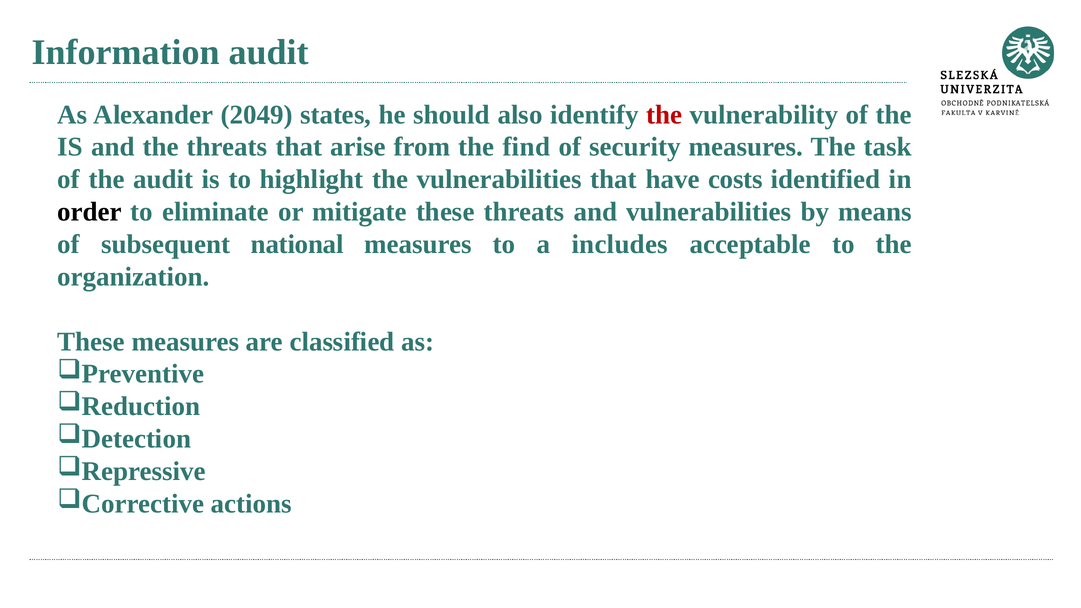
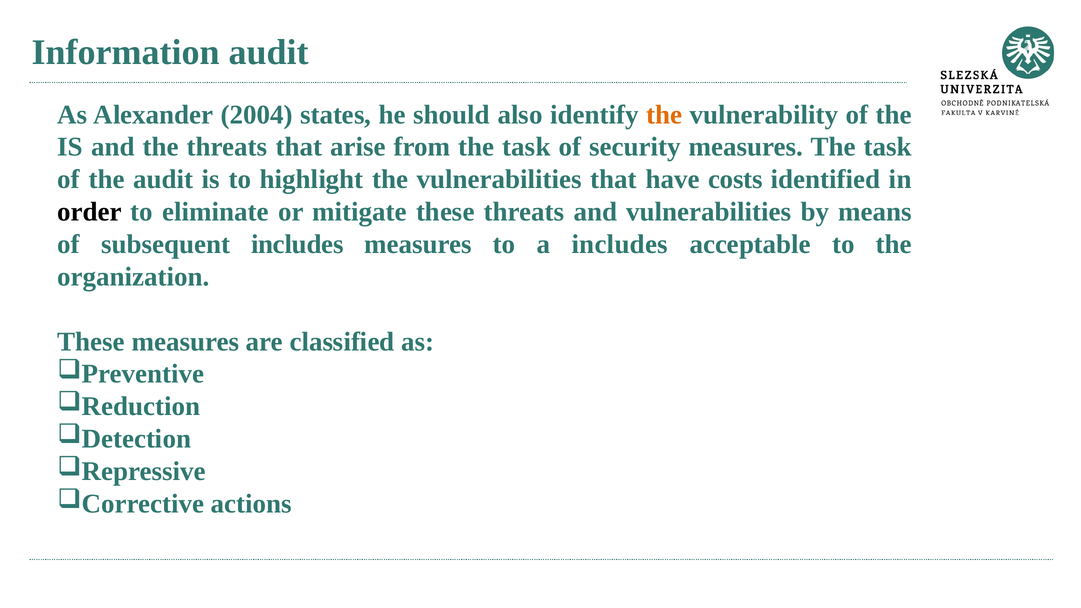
2049: 2049 -> 2004
the at (664, 115) colour: red -> orange
from the find: find -> task
subsequent national: national -> includes
